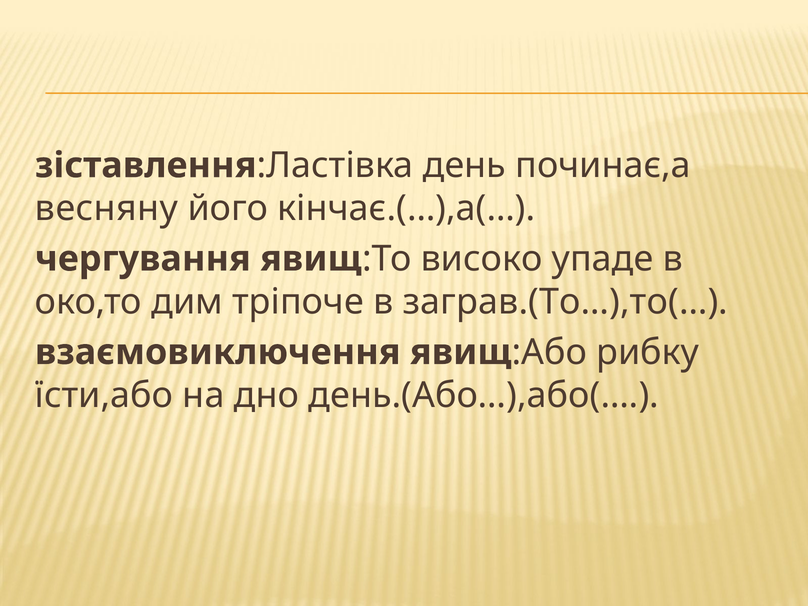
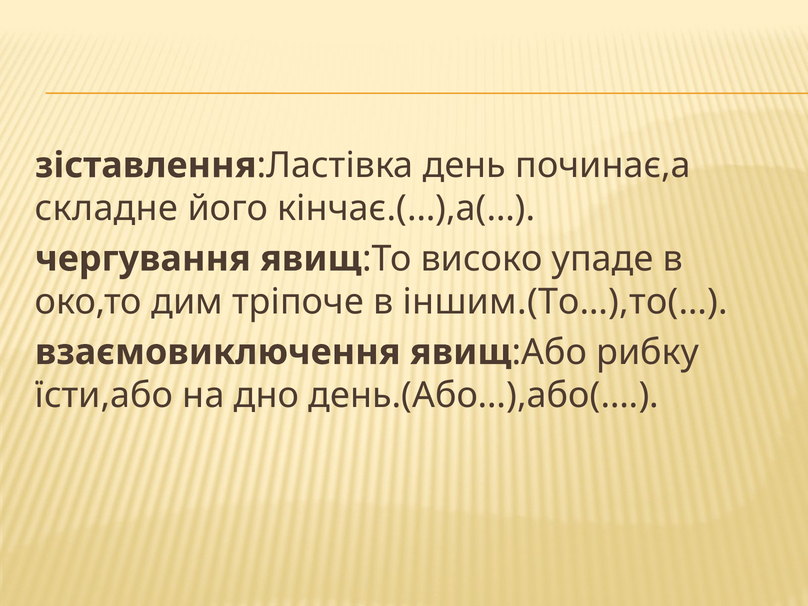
весняну: весняну -> складне
заграв.(То…),то(…: заграв.(То…),то(… -> іншим.(То…),то(…
